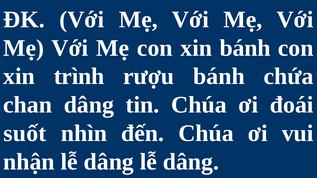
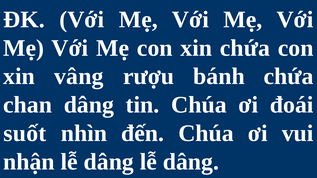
xin bánh: bánh -> chứa
trình: trình -> vâng
